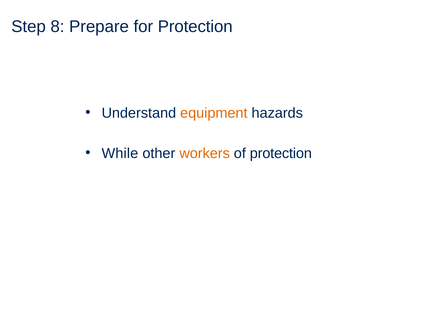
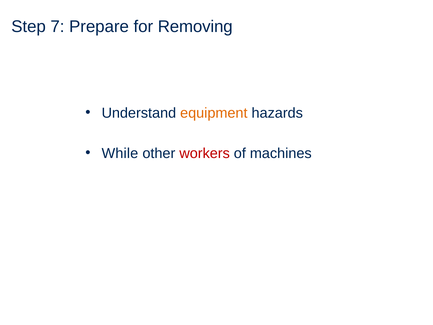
8: 8 -> 7
for Protection: Protection -> Removing
workers colour: orange -> red
of protection: protection -> machines
